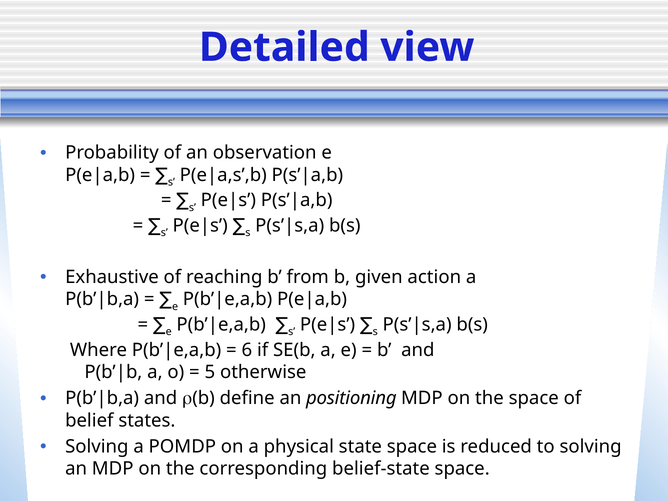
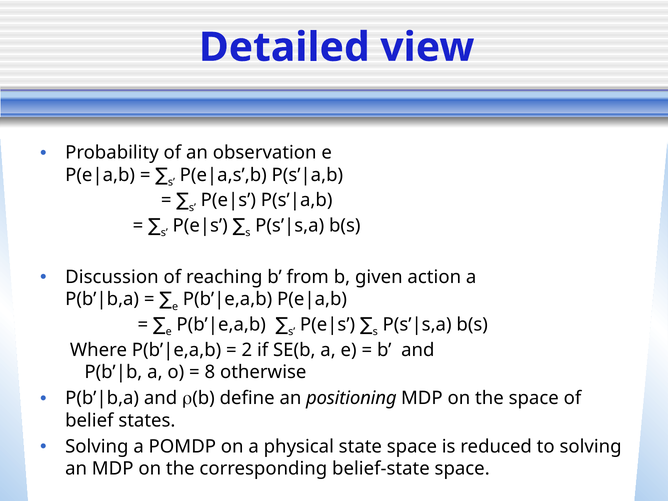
Exhaustive: Exhaustive -> Discussion
6: 6 -> 2
5: 5 -> 8
